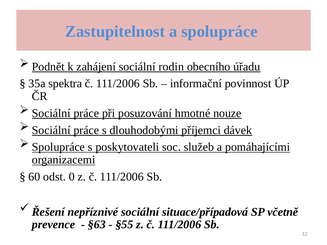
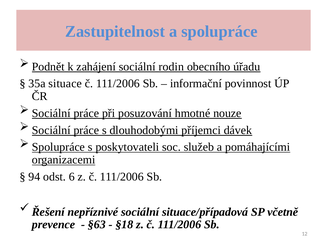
spektra: spektra -> situace
60: 60 -> 94
0: 0 -> 6
§55: §55 -> §18
